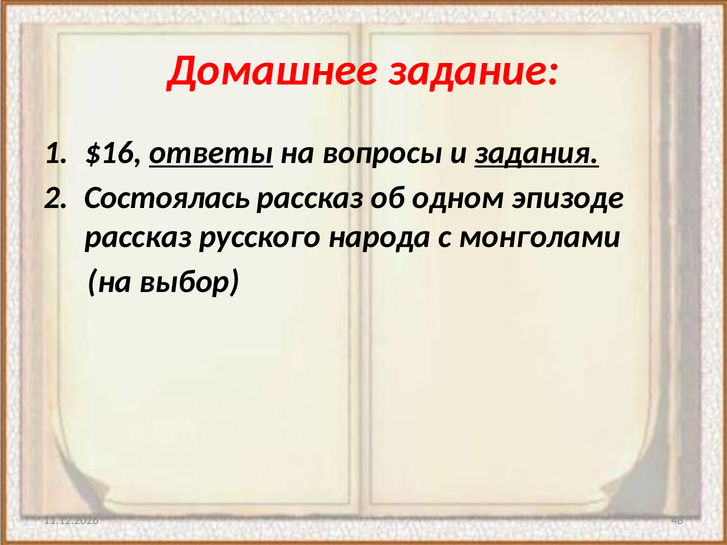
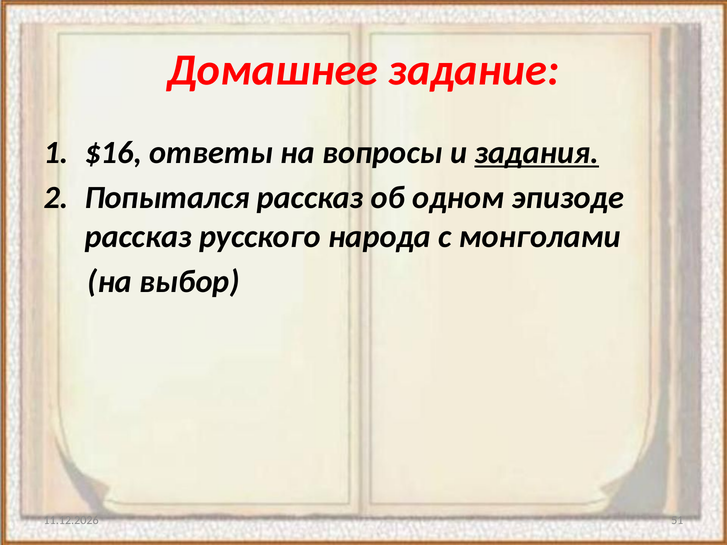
ответы underline: present -> none
Состоялась: Состоялась -> Попытался
48: 48 -> 51
